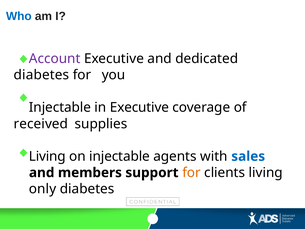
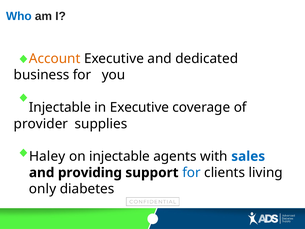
Account colour: purple -> orange
diabetes at (41, 75): diabetes -> business
received: received -> provider
Living at (47, 156): Living -> Haley
members: members -> providing
for at (191, 172) colour: orange -> blue
